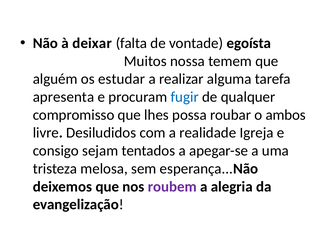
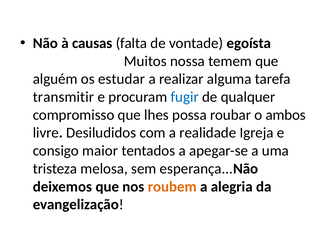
deixar: deixar -> causas
apresenta: apresenta -> transmitir
sejam: sejam -> maior
roubem colour: purple -> orange
